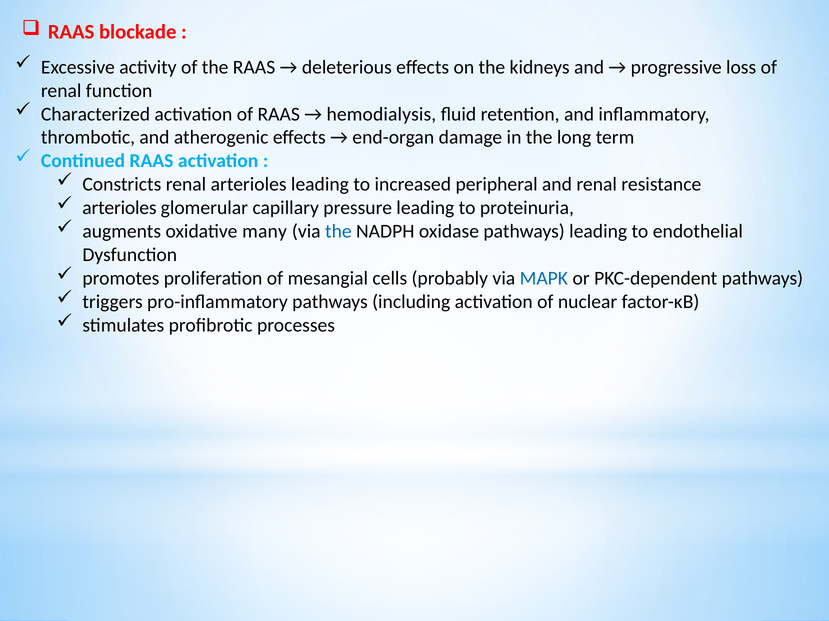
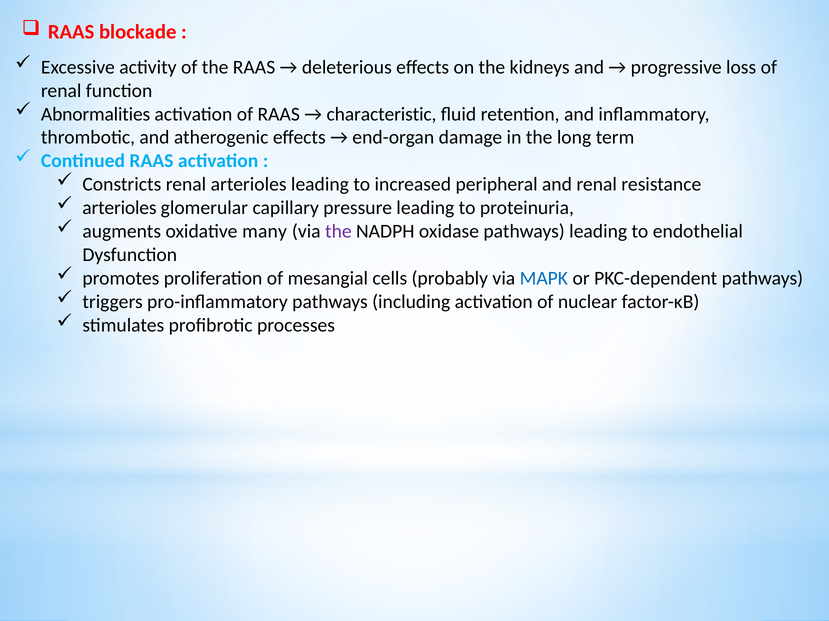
Characterized: Characterized -> Abnormalities
hemodialysis: hemodialysis -> characteristic
the at (338, 232) colour: blue -> purple
